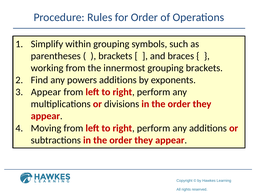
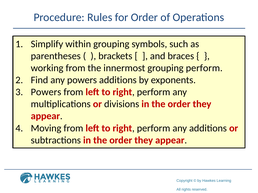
grouping brackets: brackets -> perform
3 Appear: Appear -> Powers
